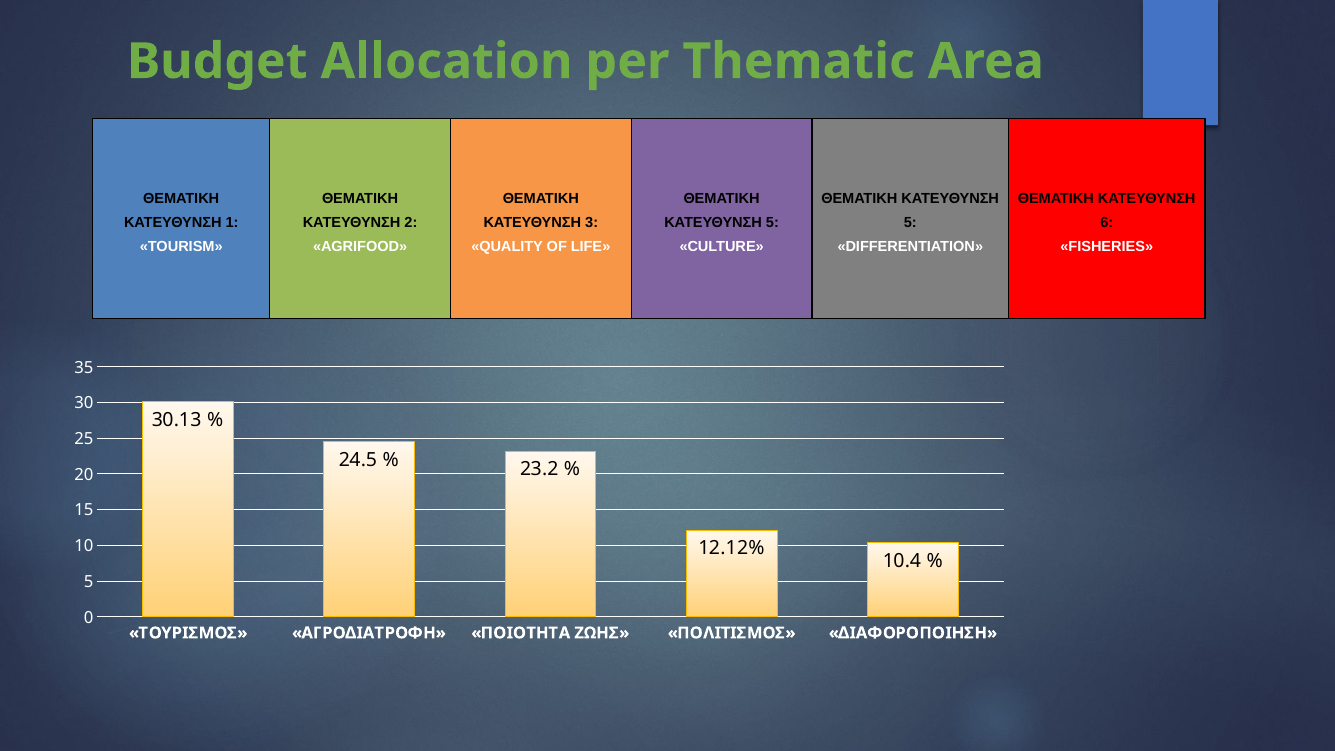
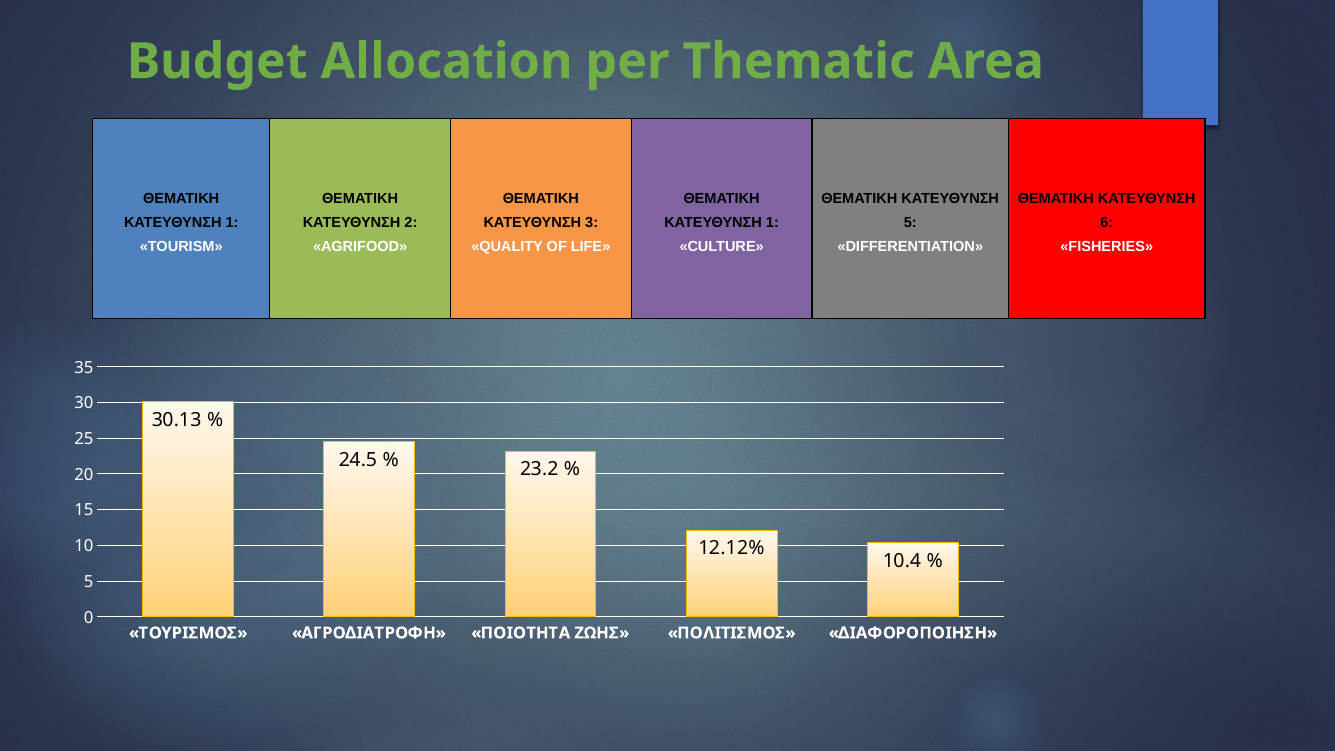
5 at (772, 223): 5 -> 1
